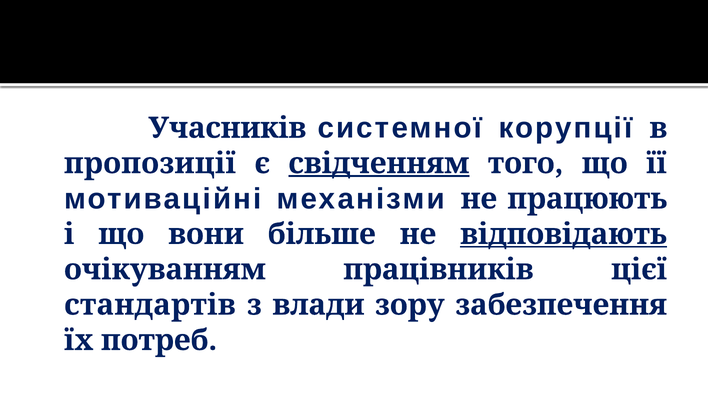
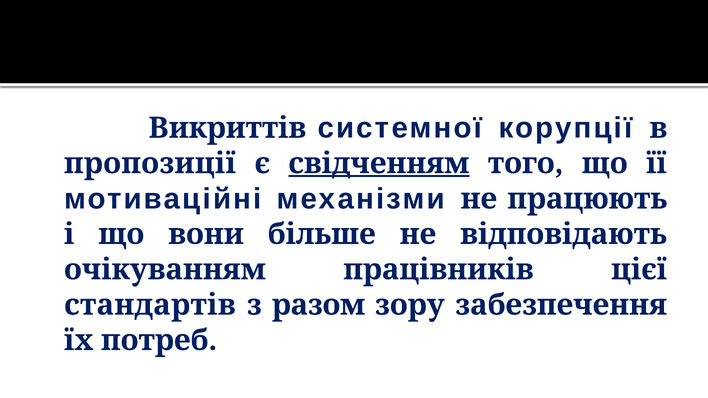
Учасників: Учасників -> Викриттів
відповідають underline: present -> none
влади: влади -> разом
